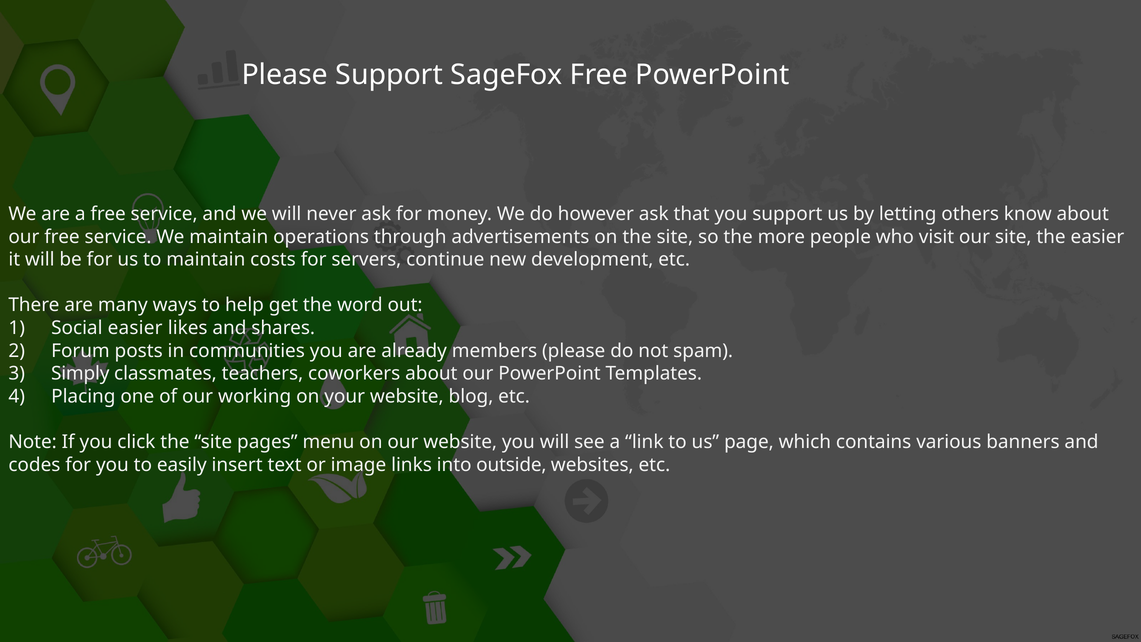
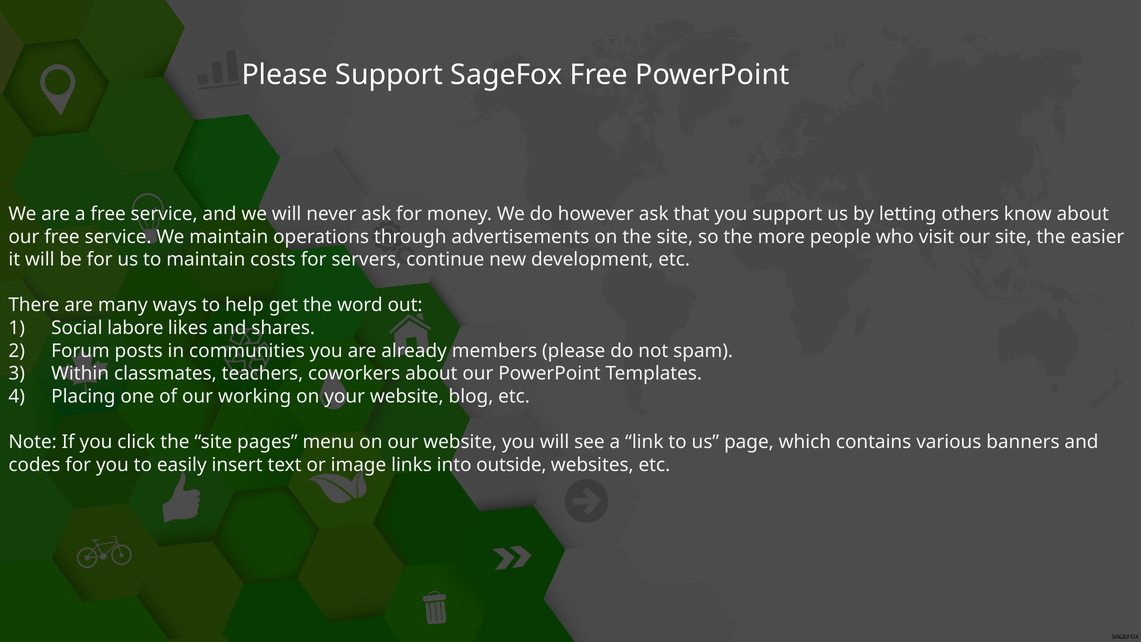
Social easier: easier -> labore
Simply: Simply -> Within
